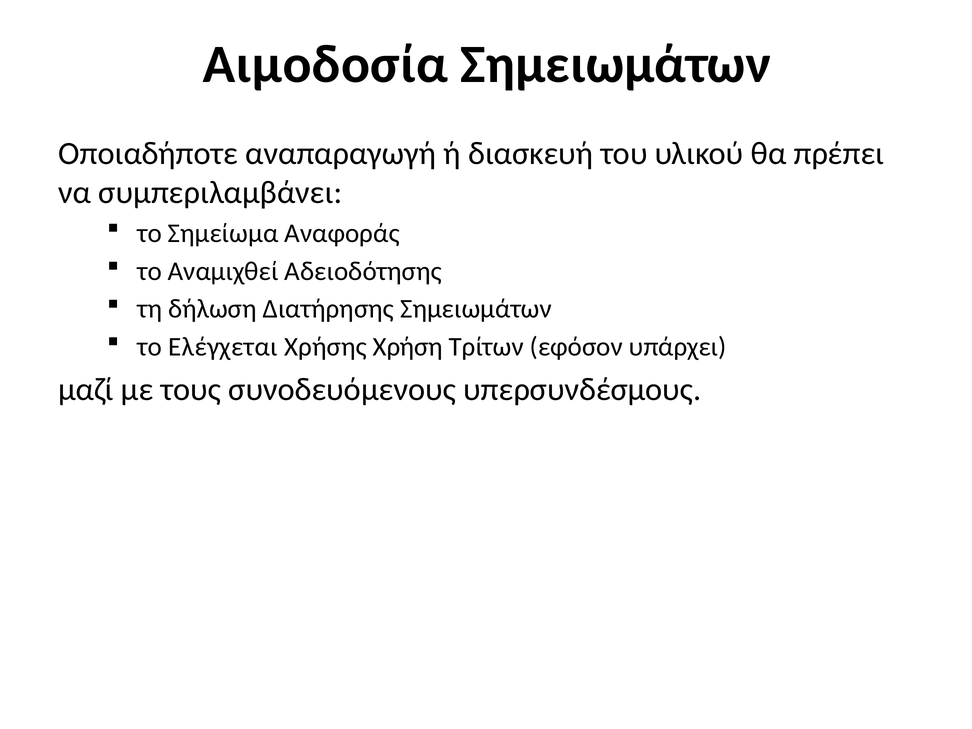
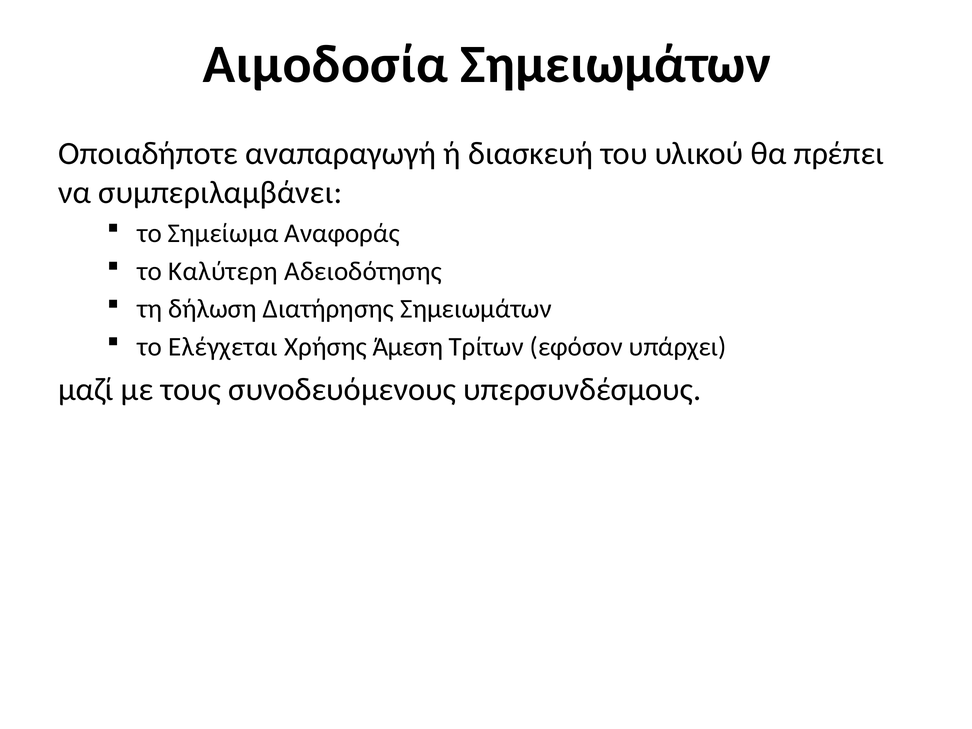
Αναμιχθεί: Αναμιχθεί -> Καλύτερη
Χρήση: Χρήση -> Άμεση
